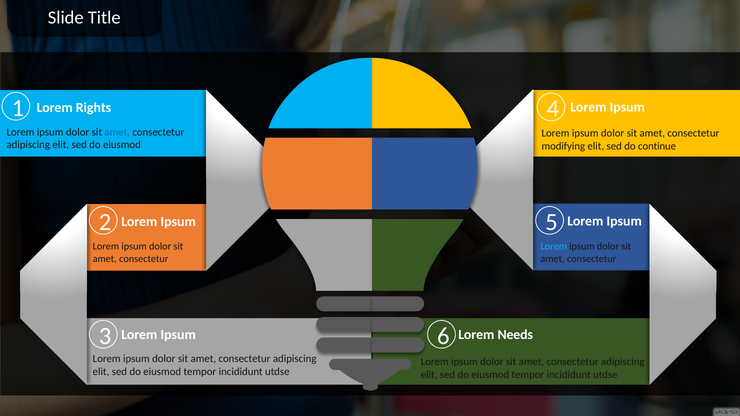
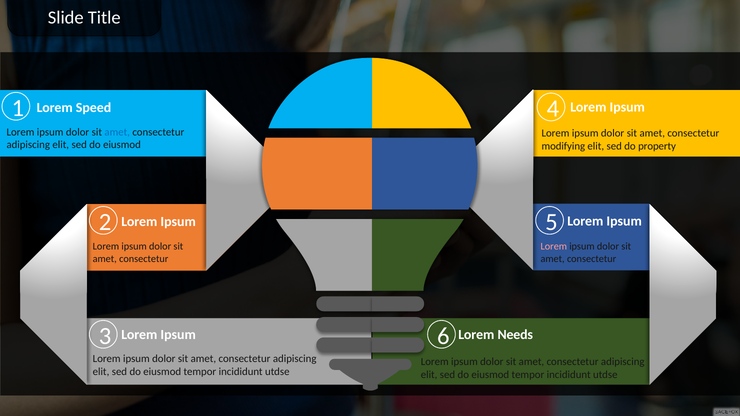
Rights: Rights -> Speed
continue: continue -> property
Lorem at (554, 247) colour: light blue -> pink
